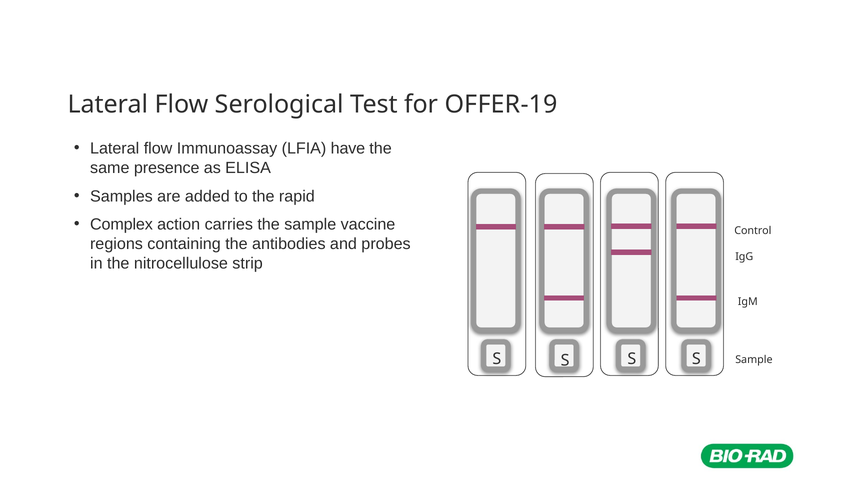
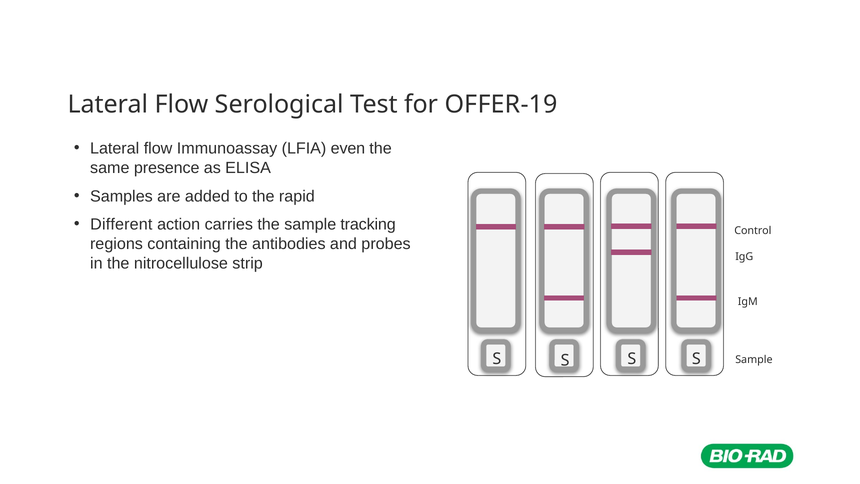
have: have -> even
Complex: Complex -> Different
vaccine: vaccine -> tracking
